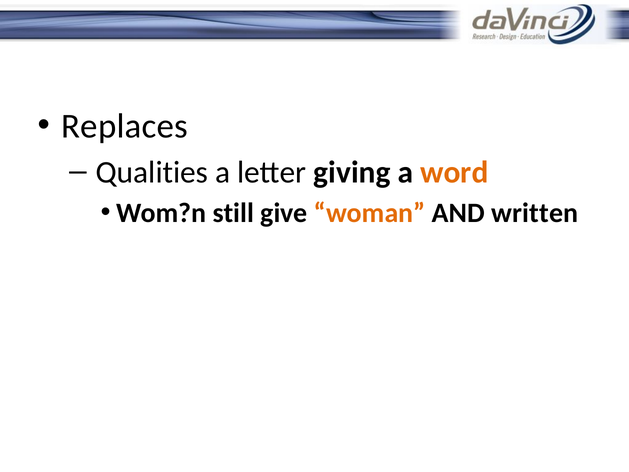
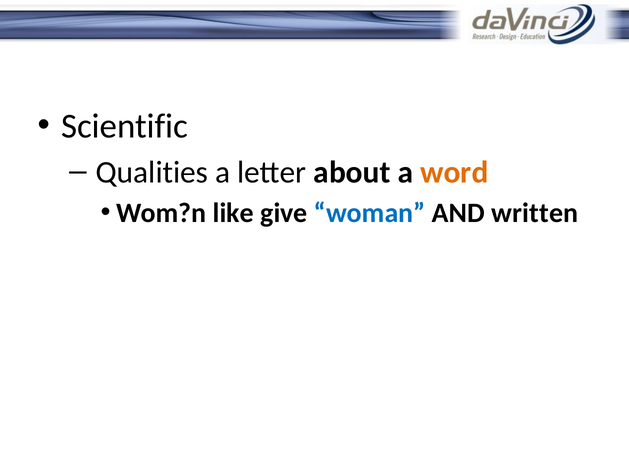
Replaces: Replaces -> Scientific
giving: giving -> about
still: still -> like
woman colour: orange -> blue
